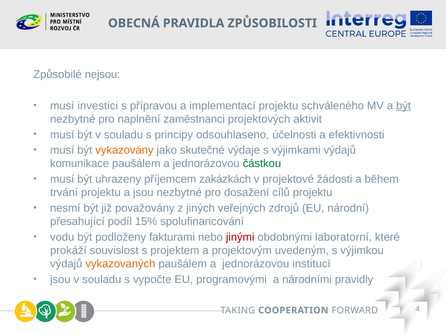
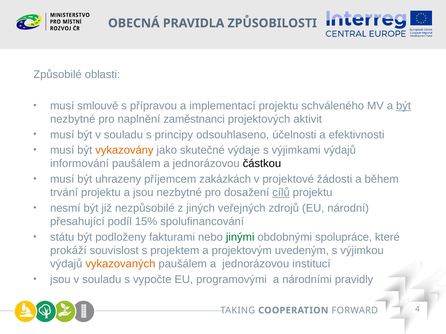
nejsou: nejsou -> oblasti
investici: investici -> smlouvě
komunikace: komunikace -> informování
částkou colour: green -> black
cílů underline: none -> present
považovány: považovány -> nezpůsobilé
vodu: vodu -> státu
jinými colour: red -> green
laboratorní: laboratorní -> spolupráce
